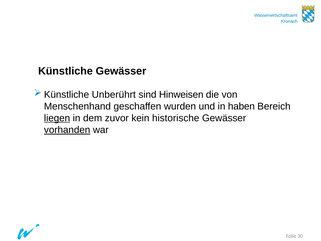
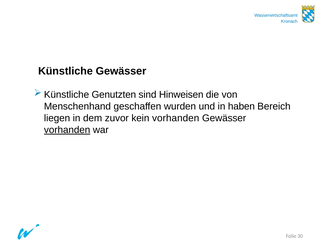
Unberührt: Unberührt -> Genutzten
liegen underline: present -> none
kein historische: historische -> vorhanden
